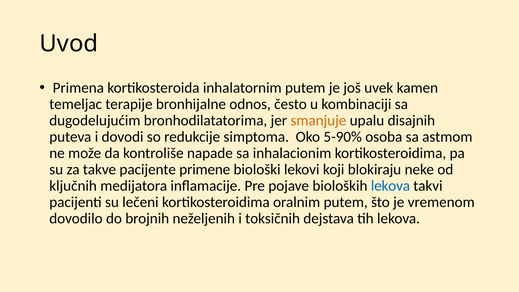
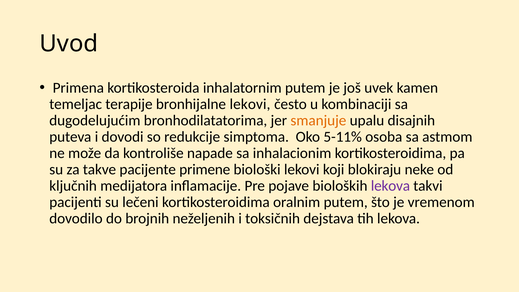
bronhijalne odnos: odnos -> lekovi
5-90%: 5-90% -> 5-11%
lekova at (390, 186) colour: blue -> purple
